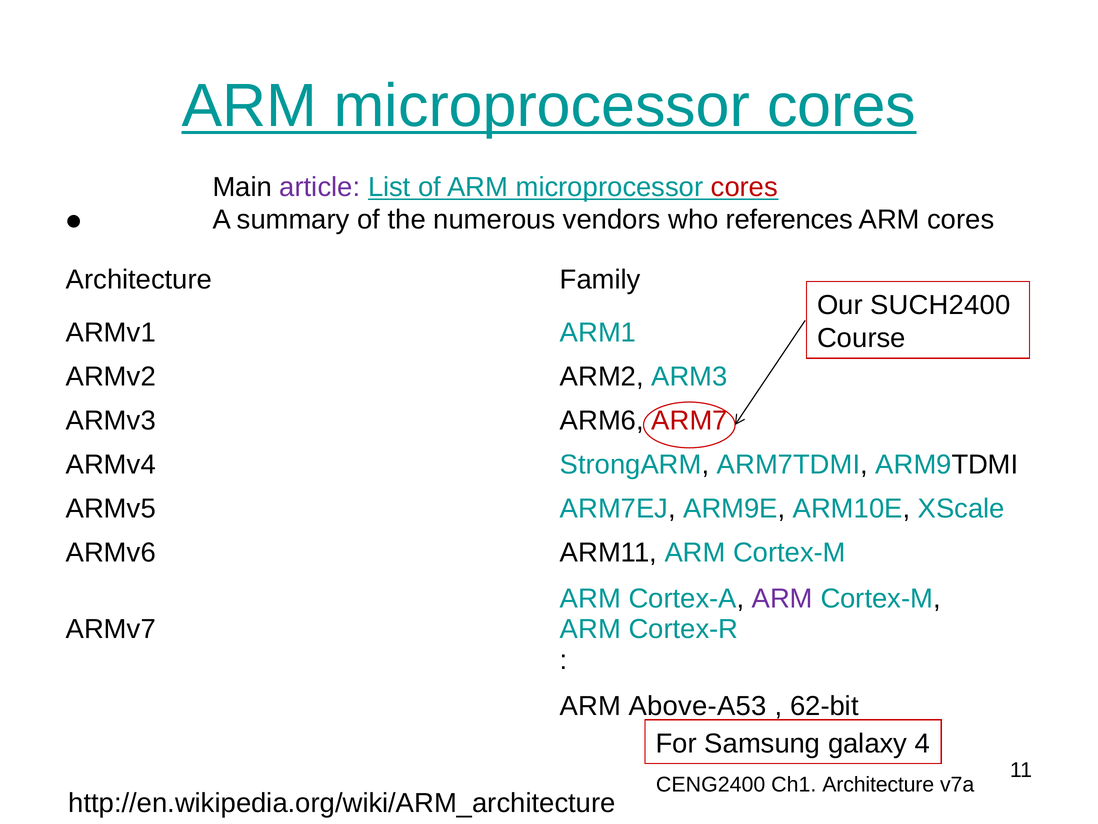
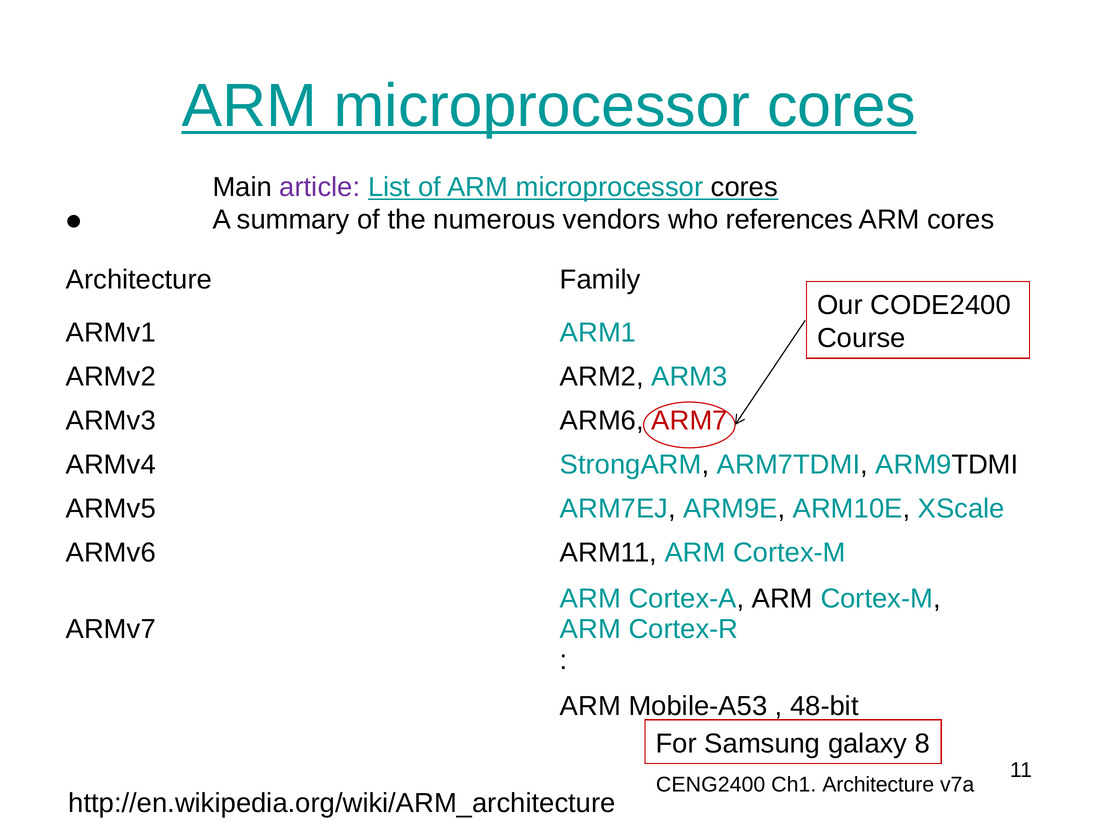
cores at (744, 187) colour: red -> black
SUCH2400: SUCH2400 -> CODE2400
ARM at (782, 598) colour: purple -> black
Above-A53: Above-A53 -> Mobile-A53
62-bit: 62-bit -> 48-bit
4: 4 -> 8
